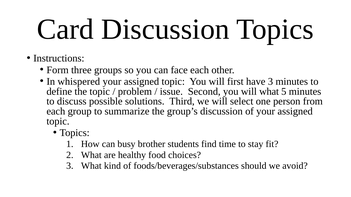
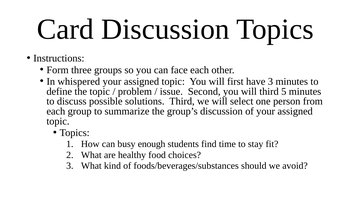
will what: what -> third
brother: brother -> enough
